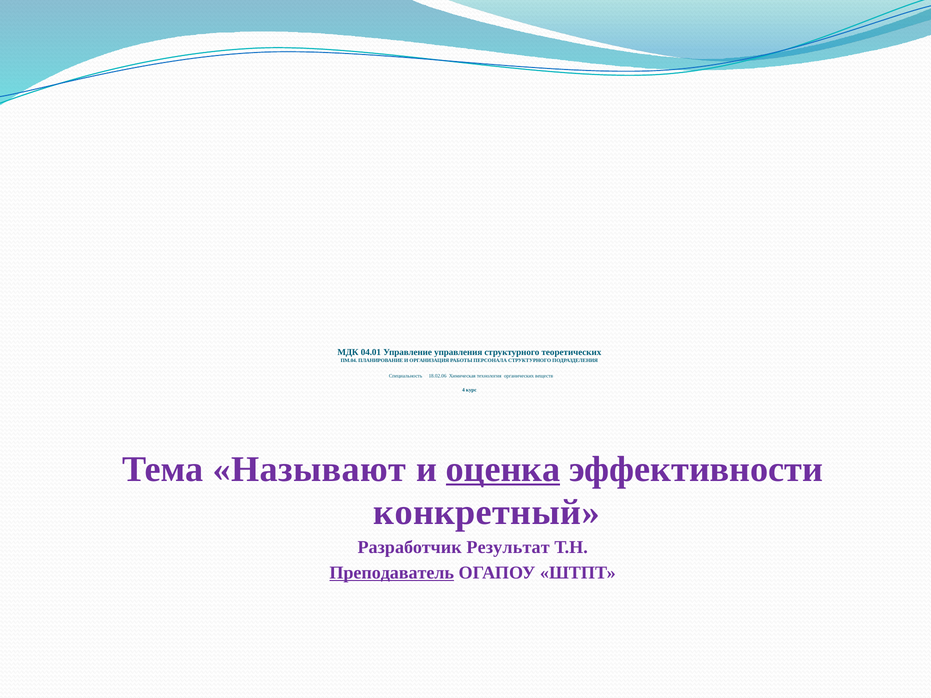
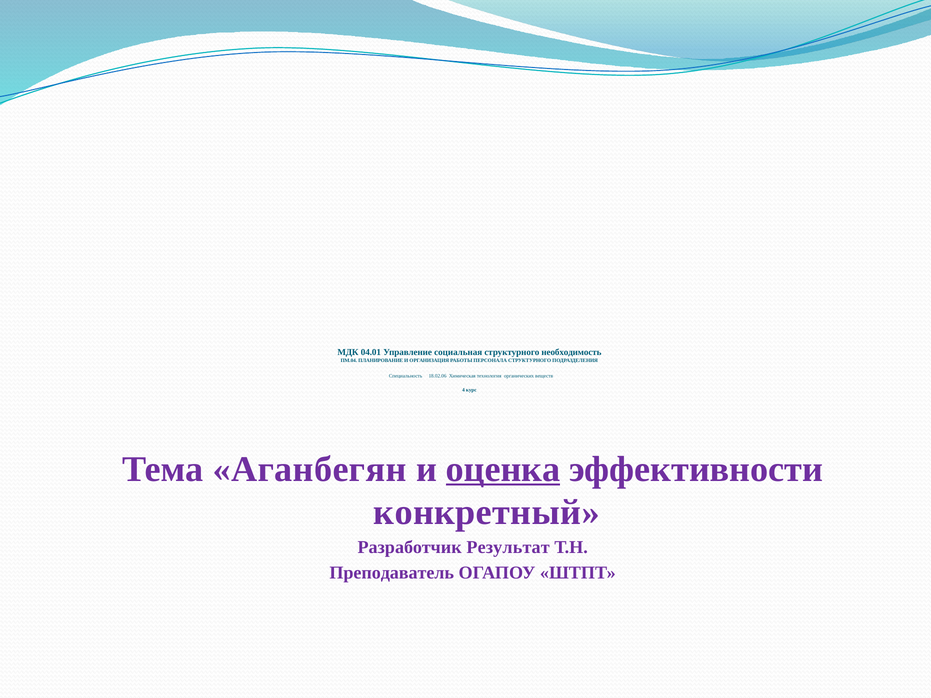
управления: управления -> социальная
теоретических: теоретических -> необходимость
Называют: Называют -> Аганбегян
Преподаватель underline: present -> none
